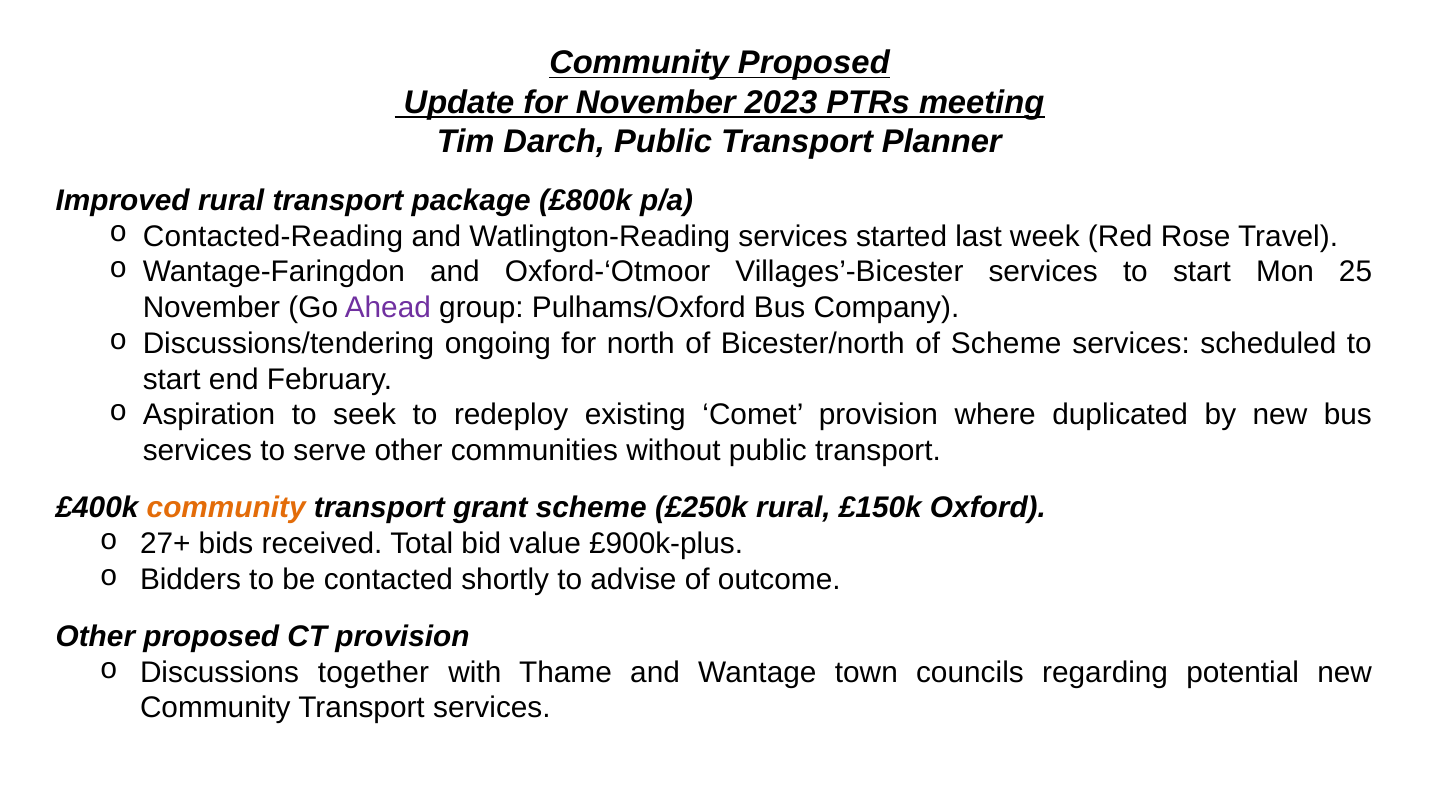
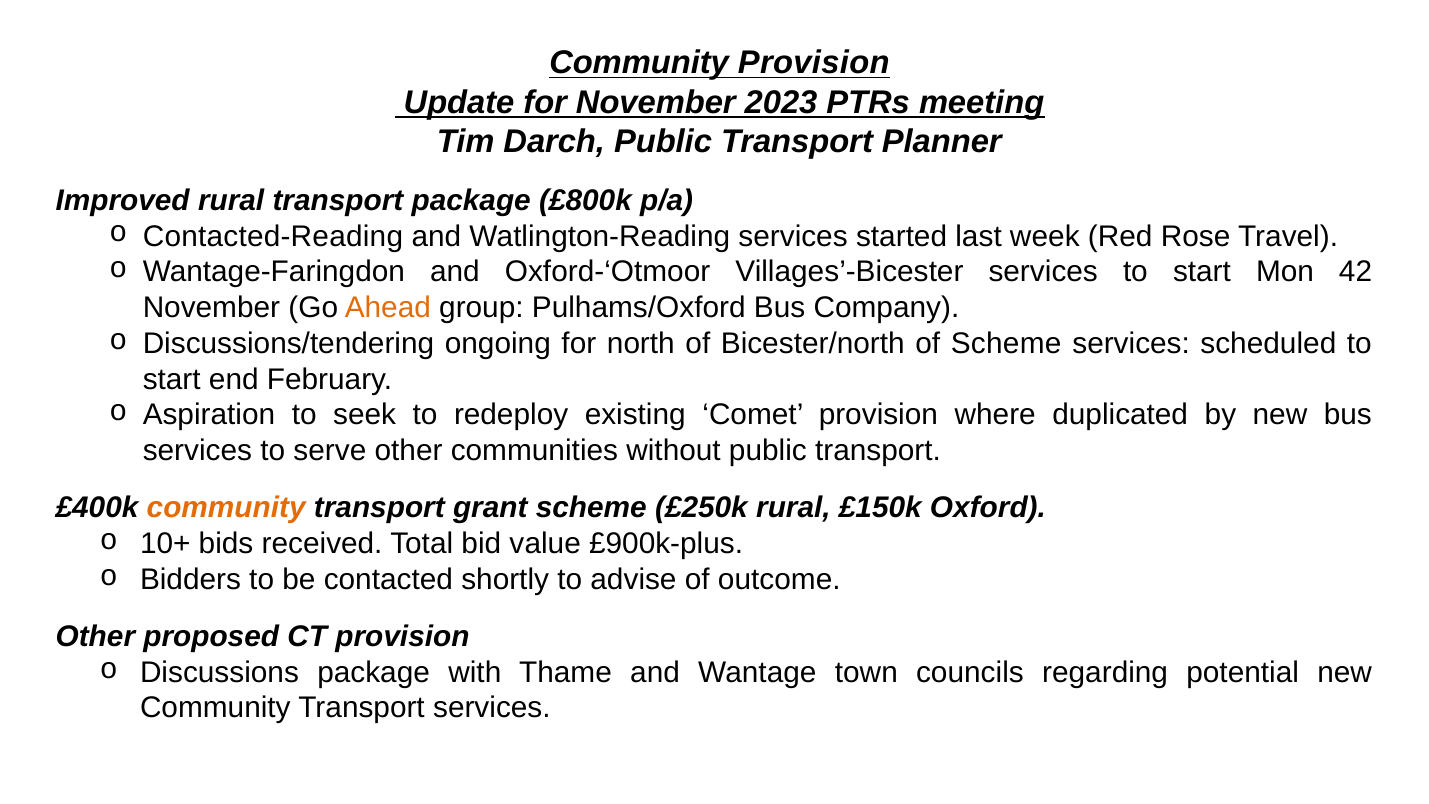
Community Proposed: Proposed -> Provision
25: 25 -> 42
Ahead colour: purple -> orange
27+: 27+ -> 10+
Discussions together: together -> package
